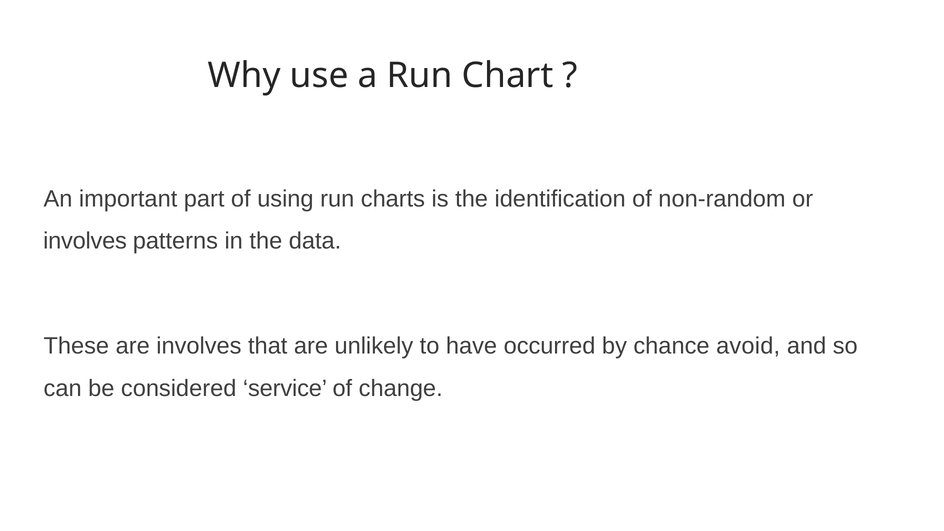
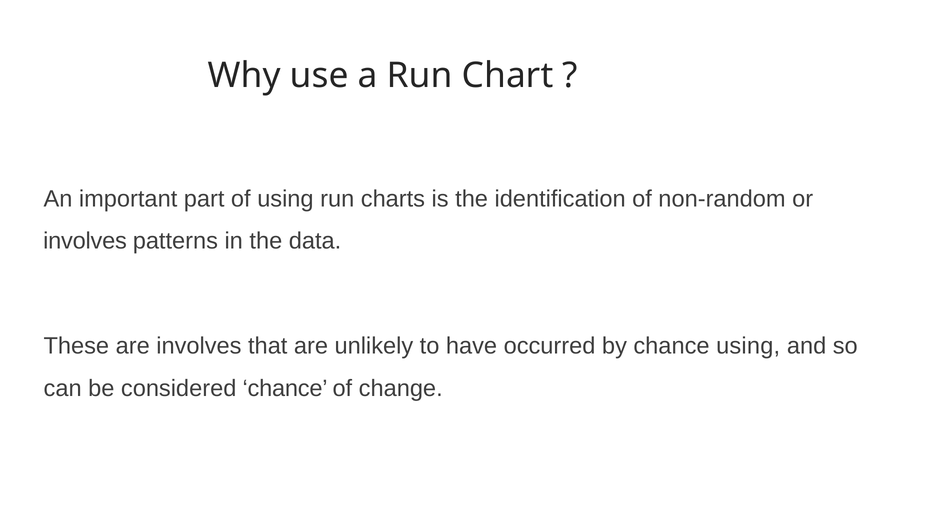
chance avoid: avoid -> using
considered service: service -> chance
